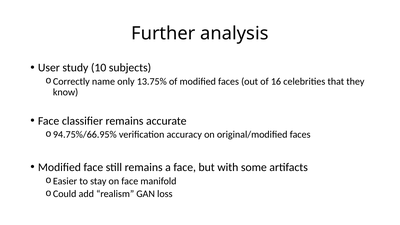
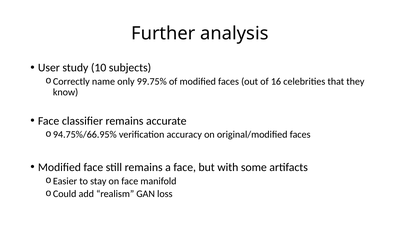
13.75%: 13.75% -> 99.75%
